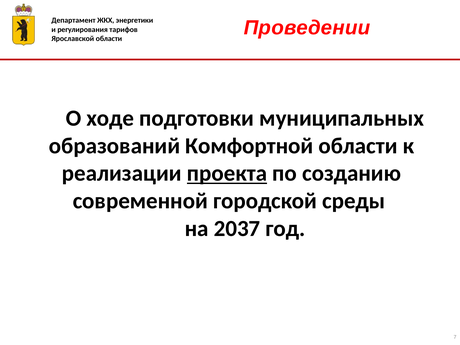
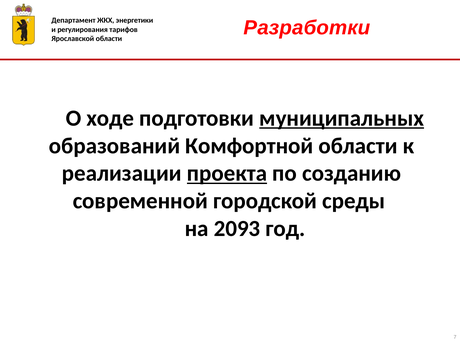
Проведении: Проведении -> Разработки
муниципальных underline: none -> present
2037: 2037 -> 2093
